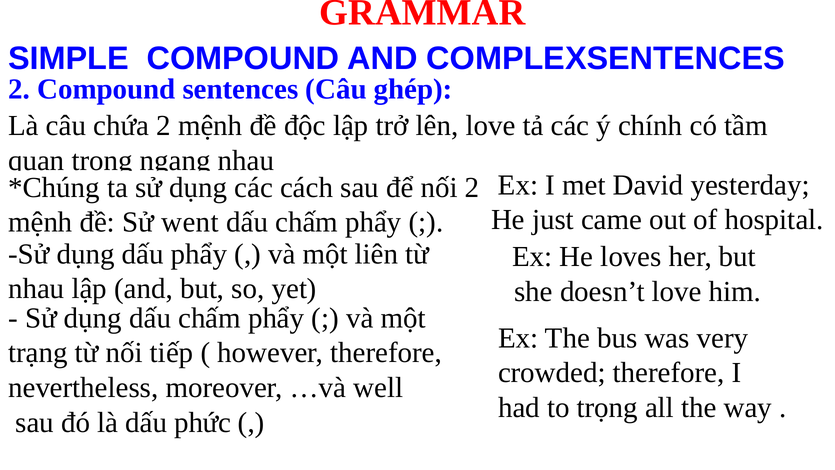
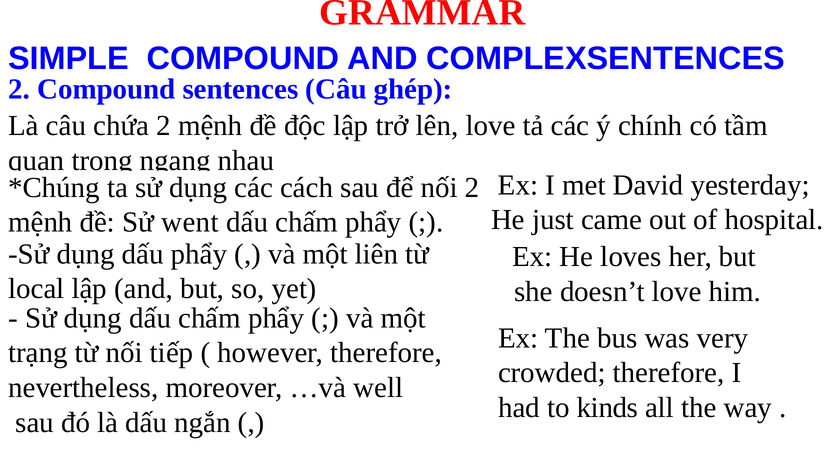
nhau at (36, 289): nhau -> local
to trọng: trọng -> kinds
phức: phức -> ngắn
